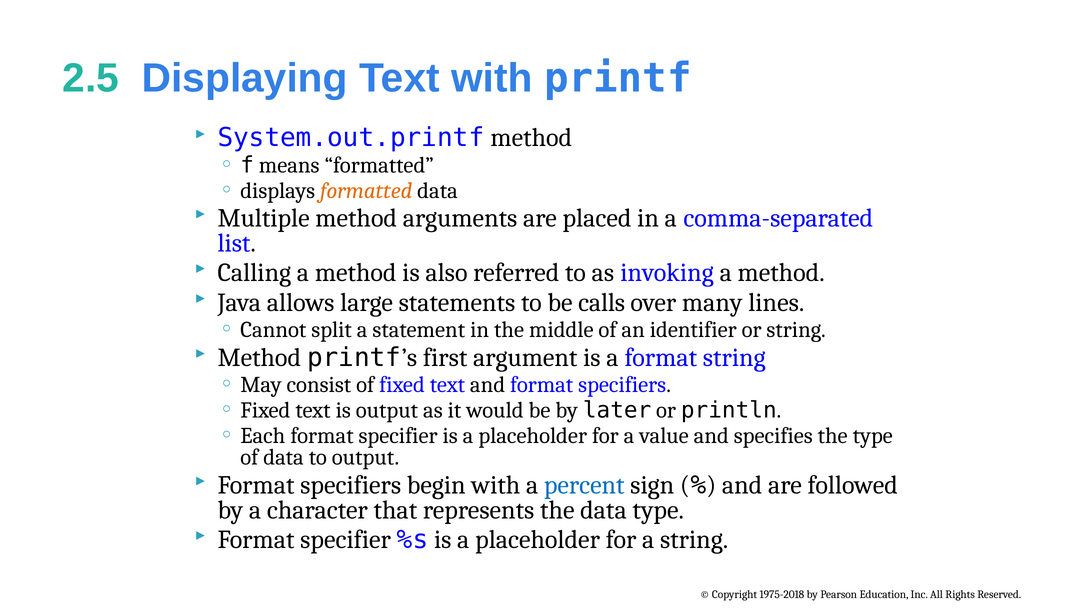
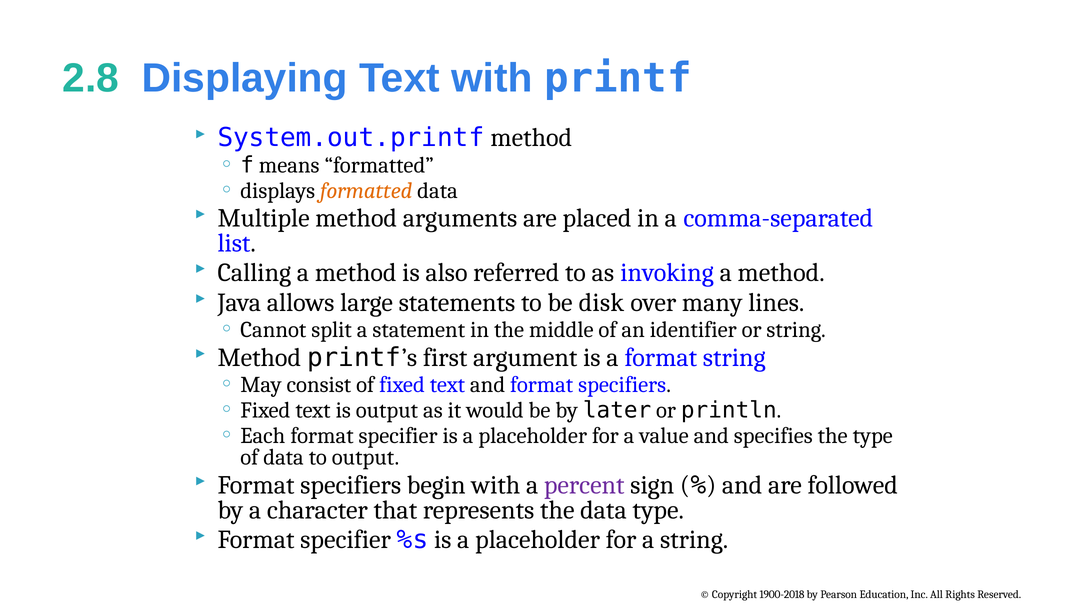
2.5: 2.5 -> 2.8
calls: calls -> disk
percent colour: blue -> purple
1975-2018: 1975-2018 -> 1900-2018
